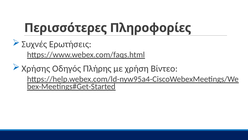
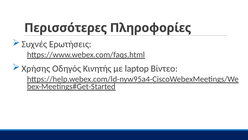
Πλήρης: Πλήρης -> Κινητής
χρήση: χρήση -> laptop
